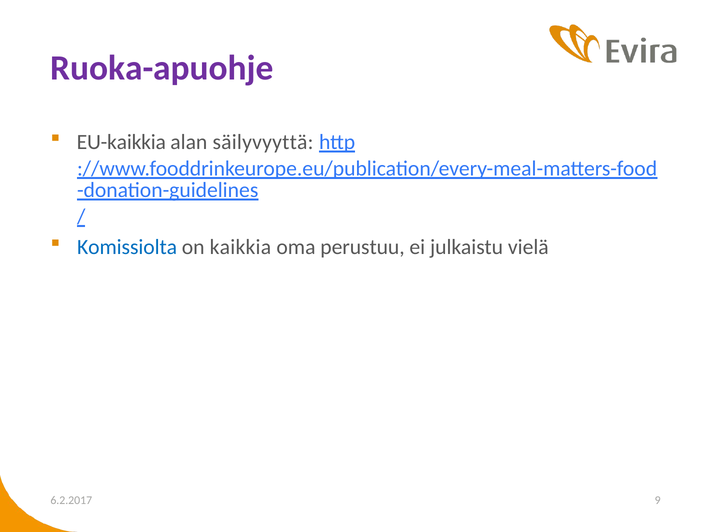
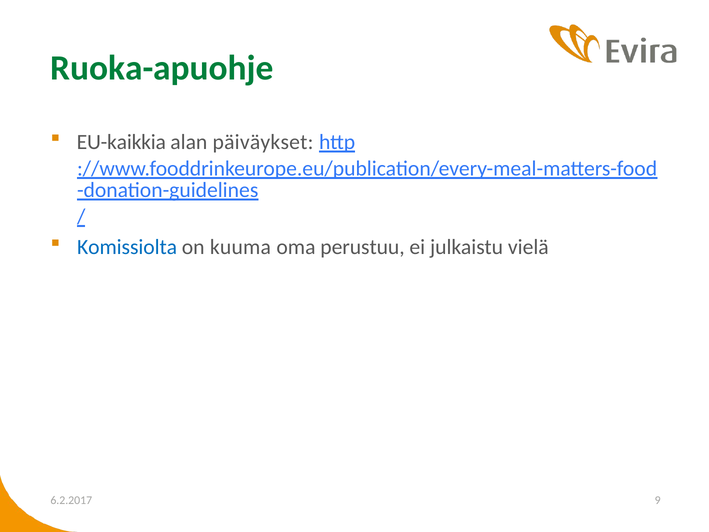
Ruoka-apuohje colour: purple -> green
säilyvyyttä: säilyvyyttä -> päiväykset
kaikkia: kaikkia -> kuuma
